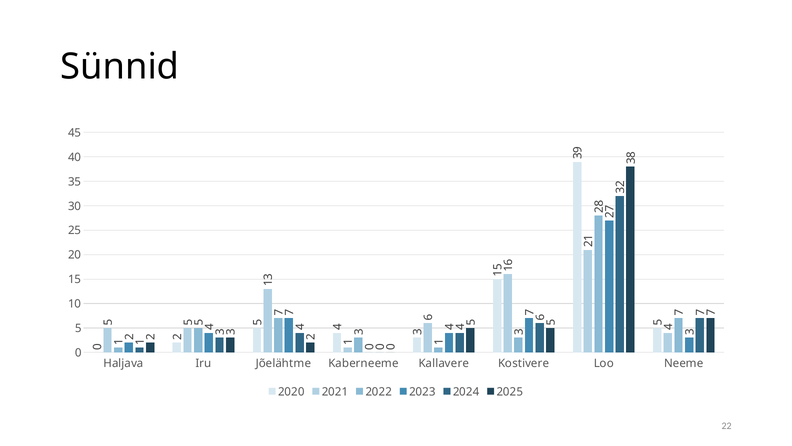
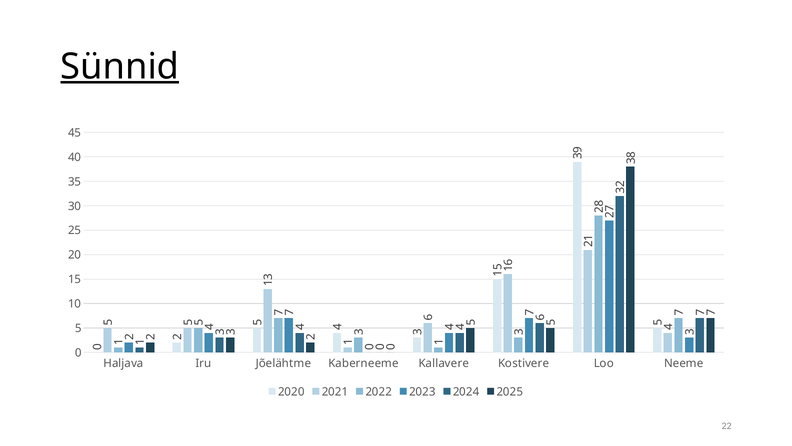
Sünnid underline: none -> present
